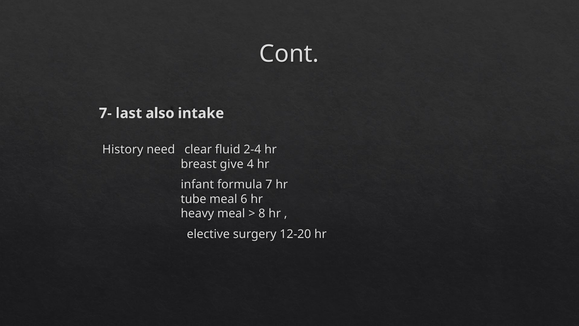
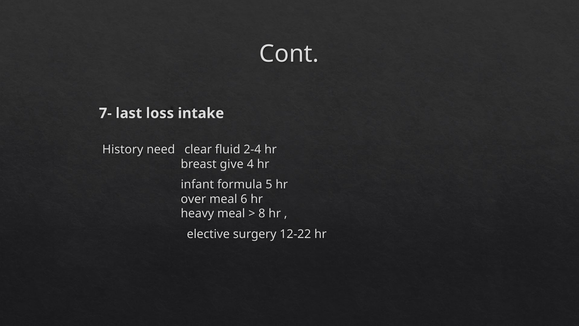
also: also -> loss
7: 7 -> 5
tube: tube -> over
12-20: 12-20 -> 12-22
